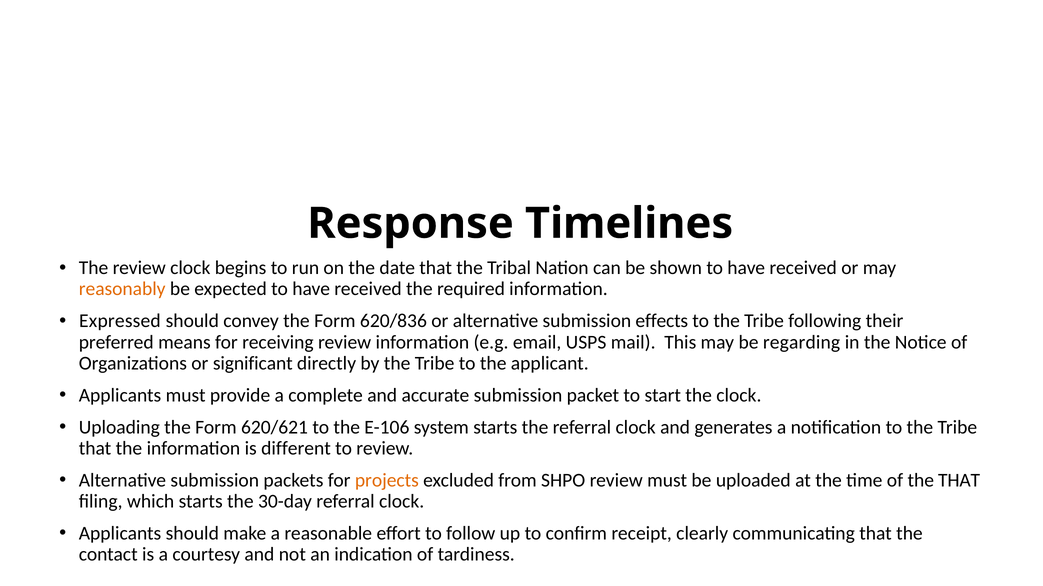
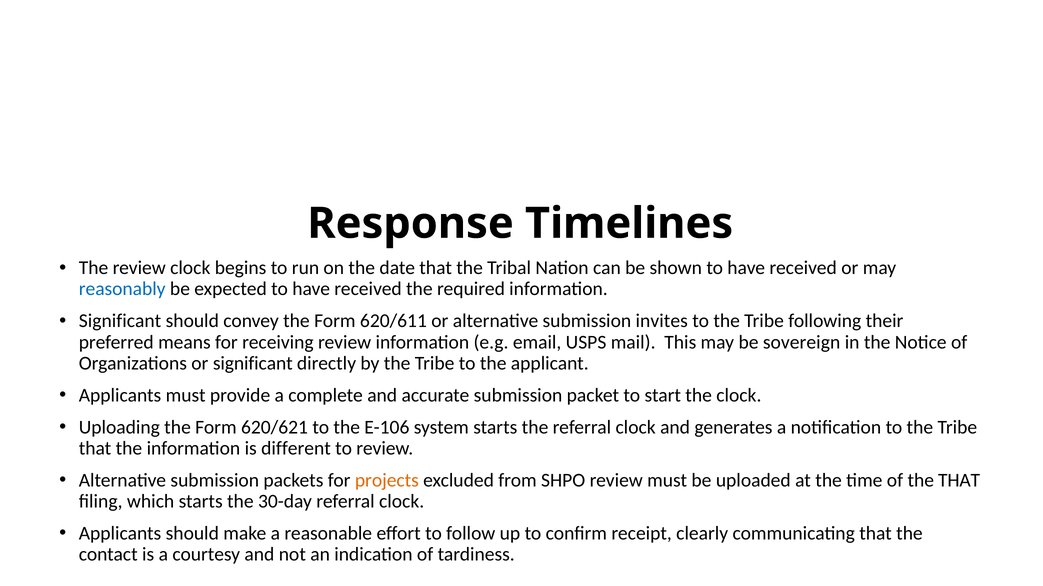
reasonably colour: orange -> blue
Expressed at (120, 321): Expressed -> Significant
620/836: 620/836 -> 620/611
effects: effects -> invites
regarding: regarding -> sovereign
